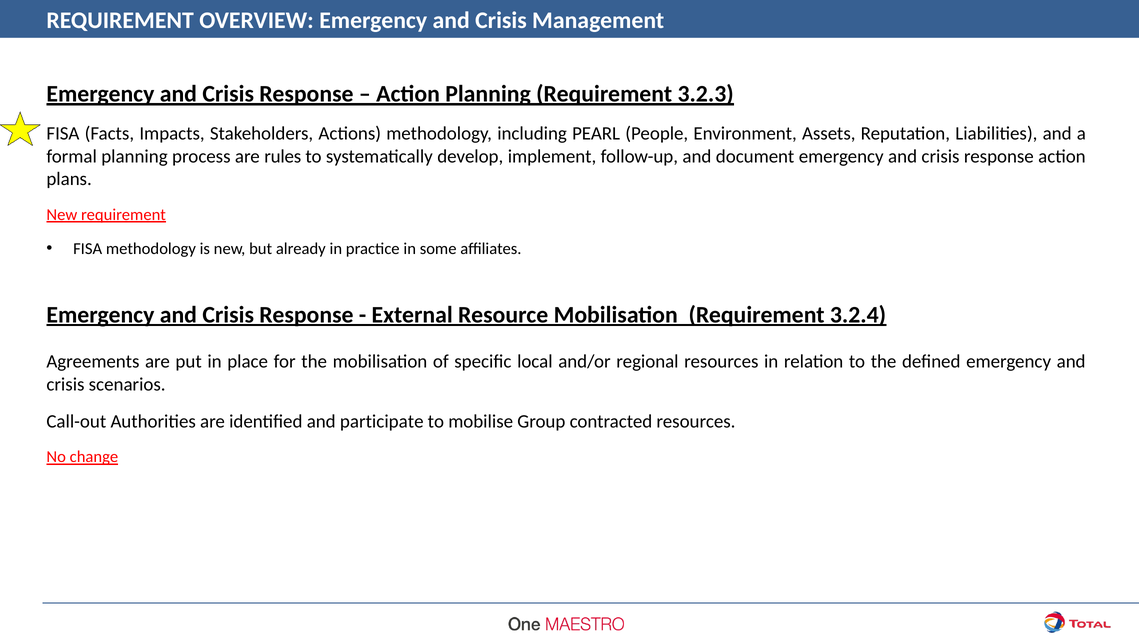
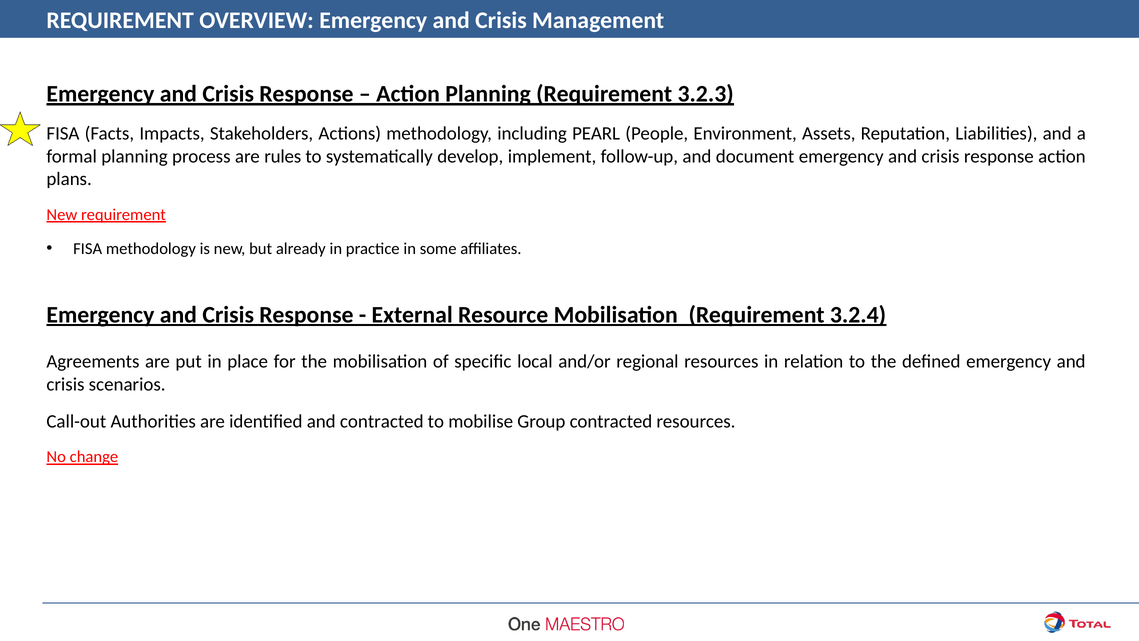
and participate: participate -> contracted
